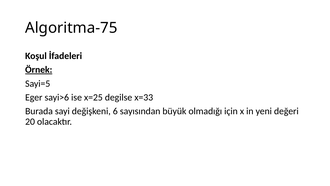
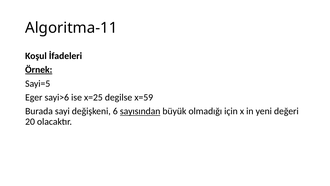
Algoritma-75: Algoritma-75 -> Algoritma-11
x=33: x=33 -> x=59
sayısından underline: none -> present
